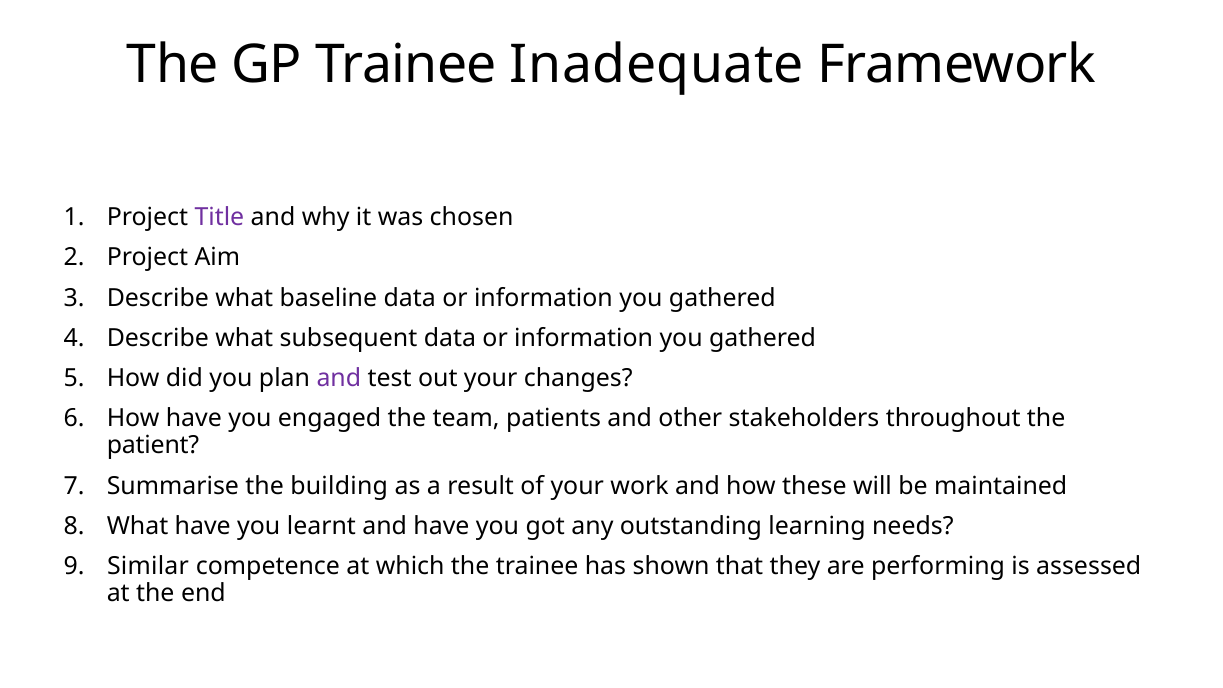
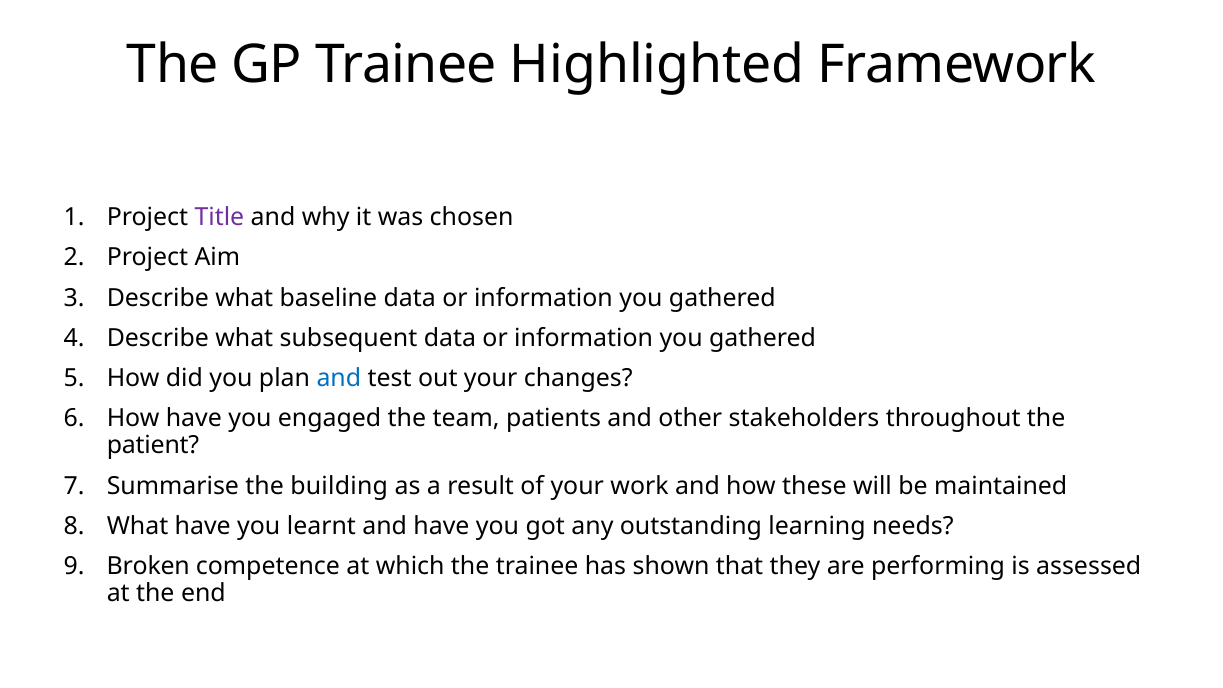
Inadequate: Inadequate -> Highlighted
and at (339, 378) colour: purple -> blue
Similar: Similar -> Broken
